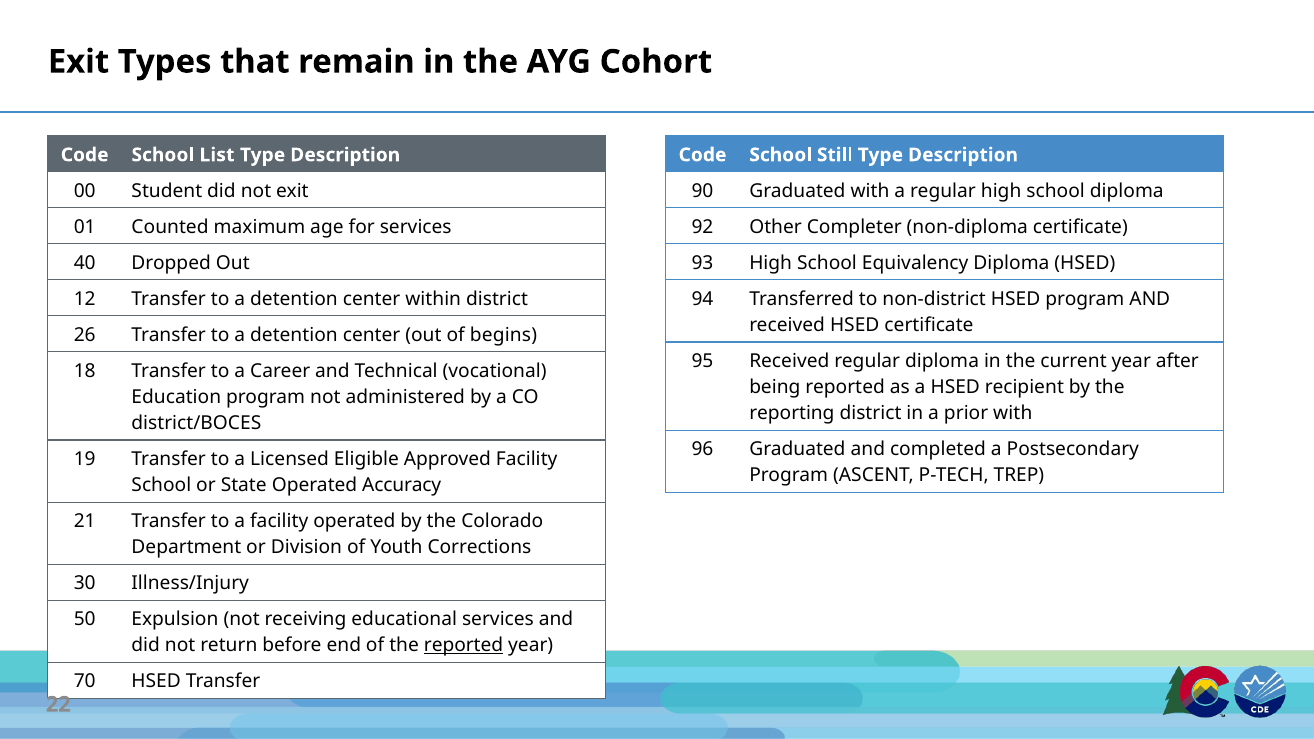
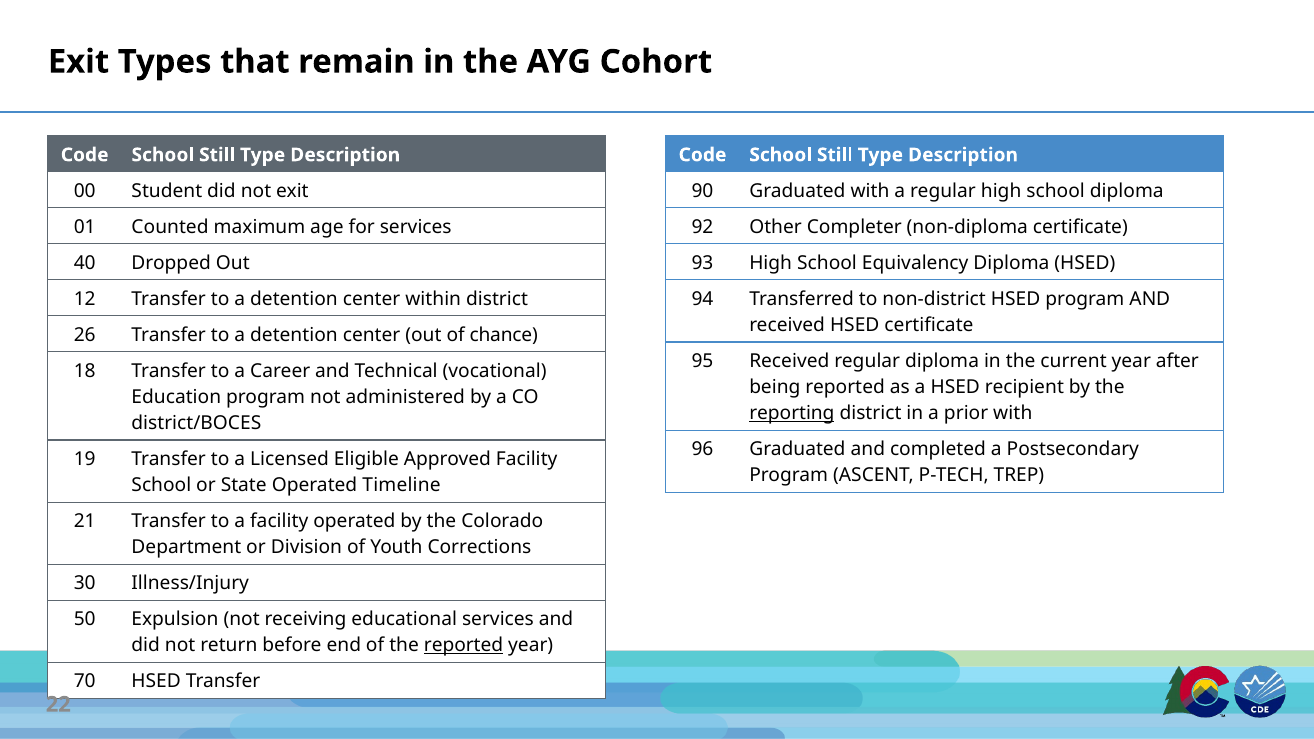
List at (217, 155): List -> Still
begins: begins -> chance
reporting underline: none -> present
Accuracy: Accuracy -> Timeline
